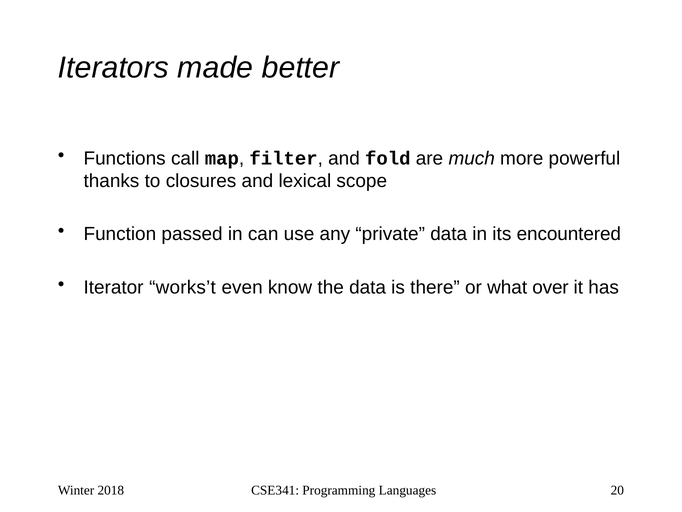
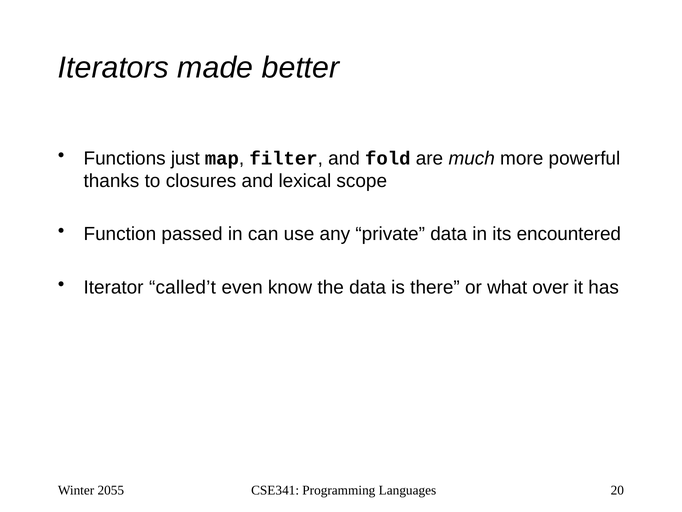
call: call -> just
works’t: works’t -> called’t
2018: 2018 -> 2055
